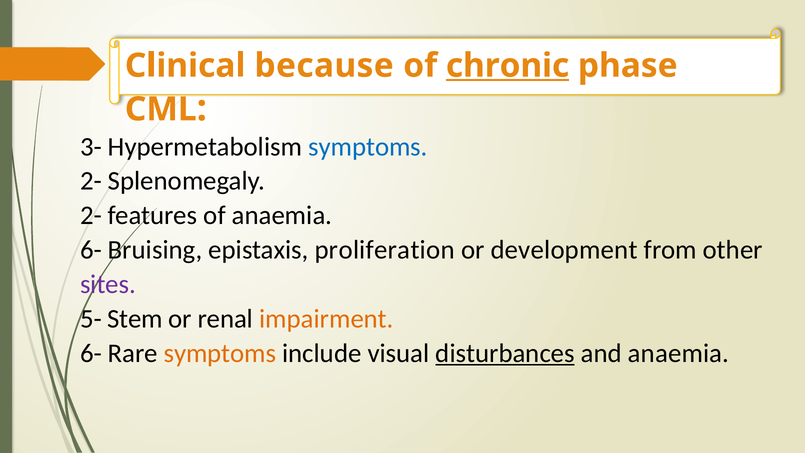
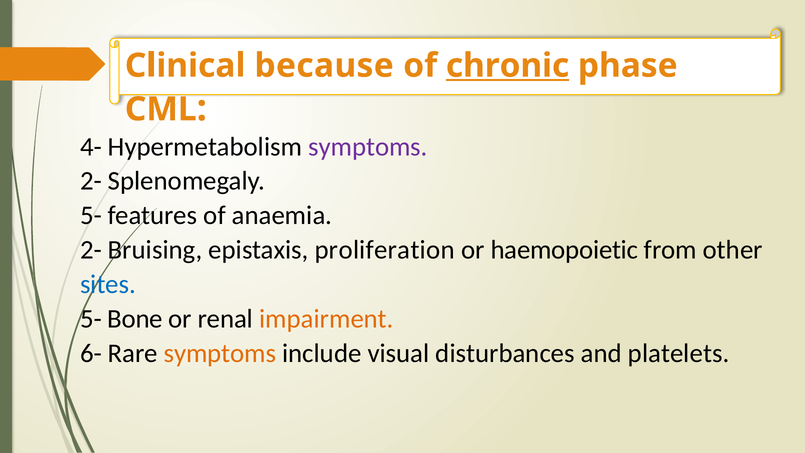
3-: 3- -> 4-
symptoms at (368, 147) colour: blue -> purple
2- at (91, 215): 2- -> 5-
6- at (91, 250): 6- -> 2-
development: development -> haemopoietic
sites colour: purple -> blue
Stem: Stem -> Bone
disturbances underline: present -> none
and anaemia: anaemia -> platelets
